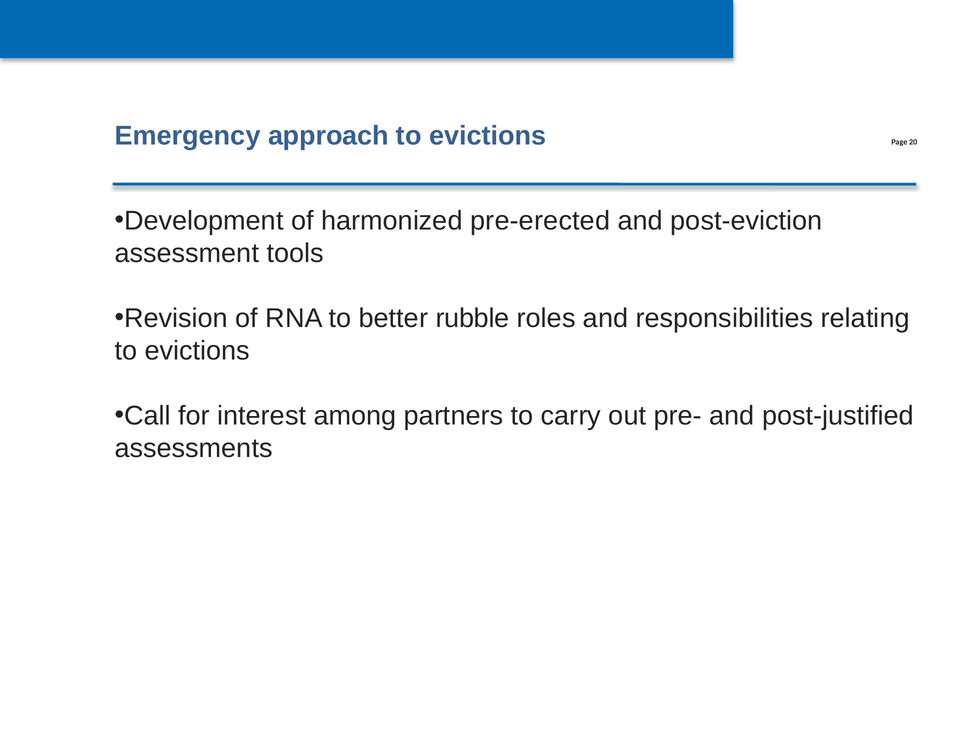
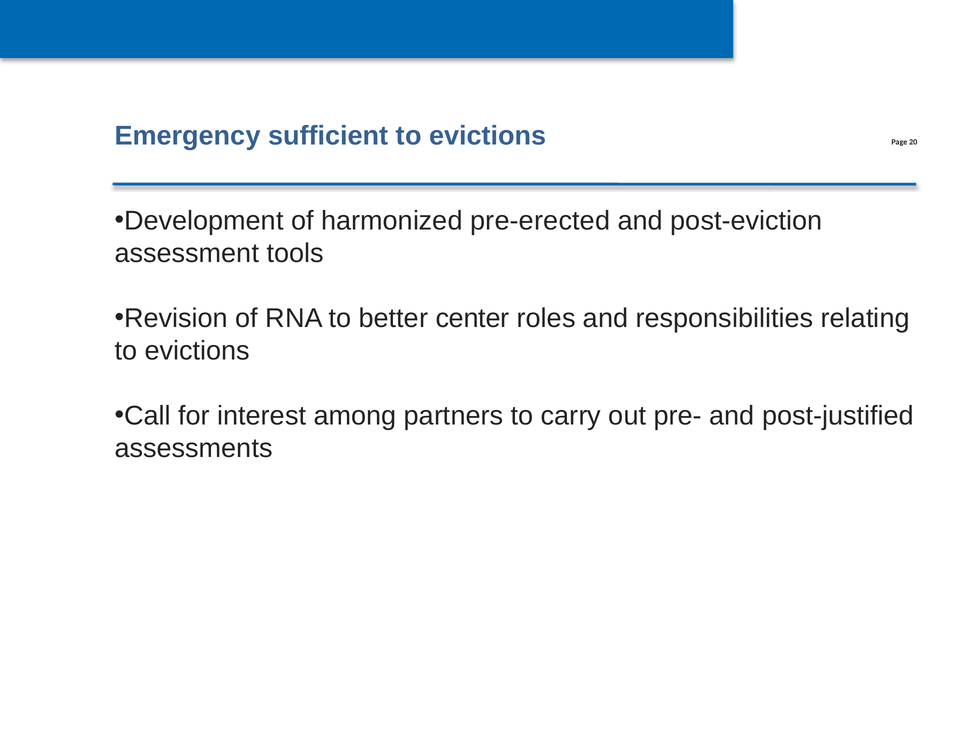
approach: approach -> sufficient
rubble: rubble -> center
